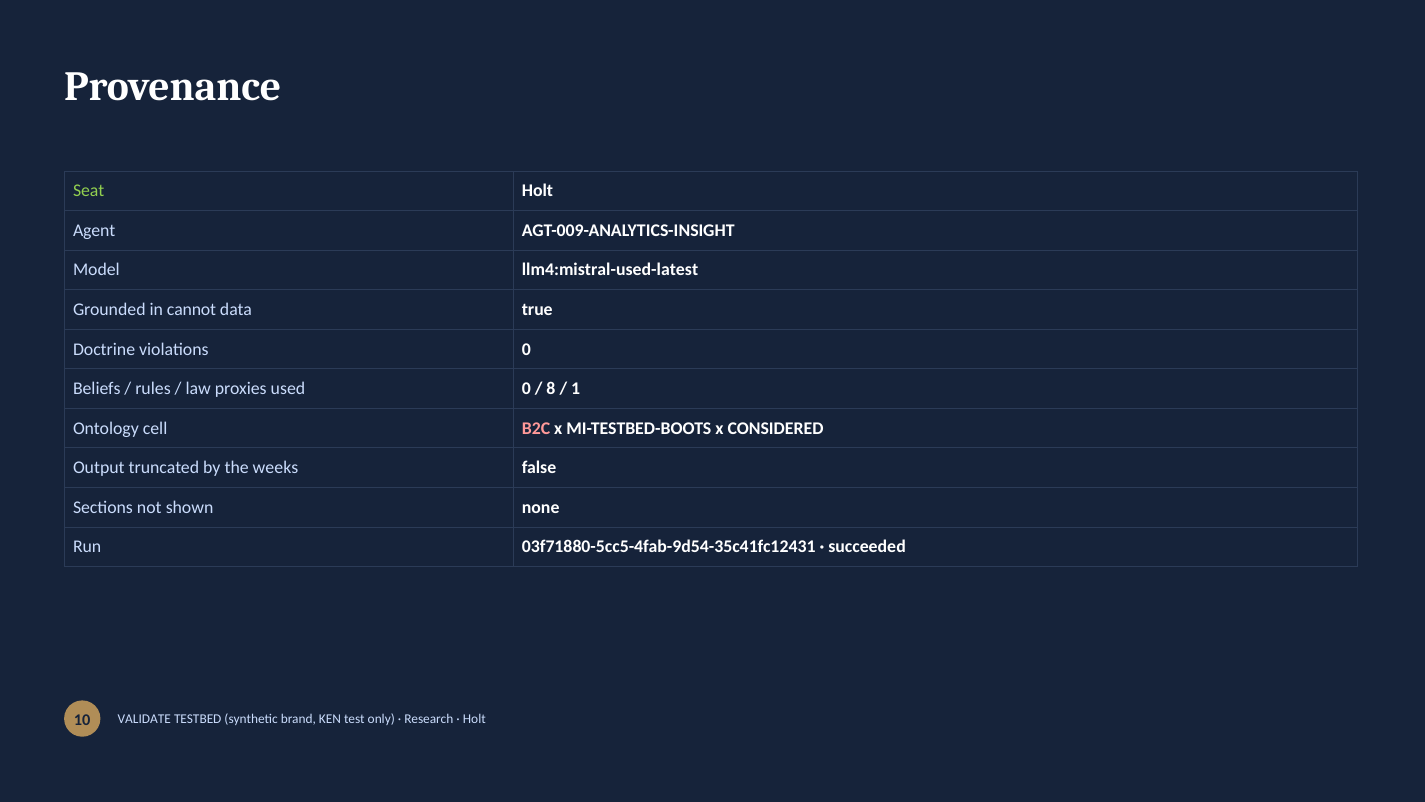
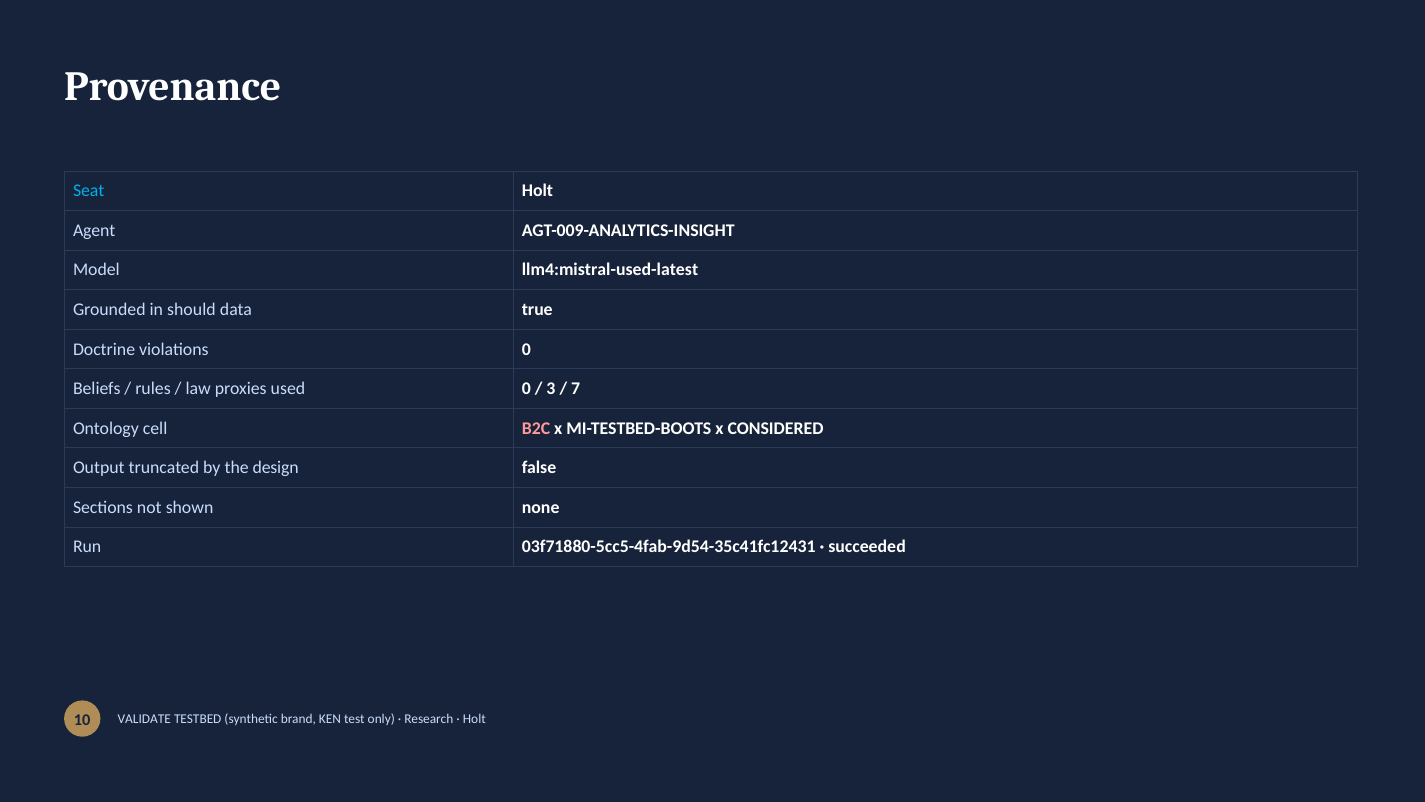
Seat colour: light green -> light blue
cannot: cannot -> should
8: 8 -> 3
1: 1 -> 7
weeks: weeks -> design
